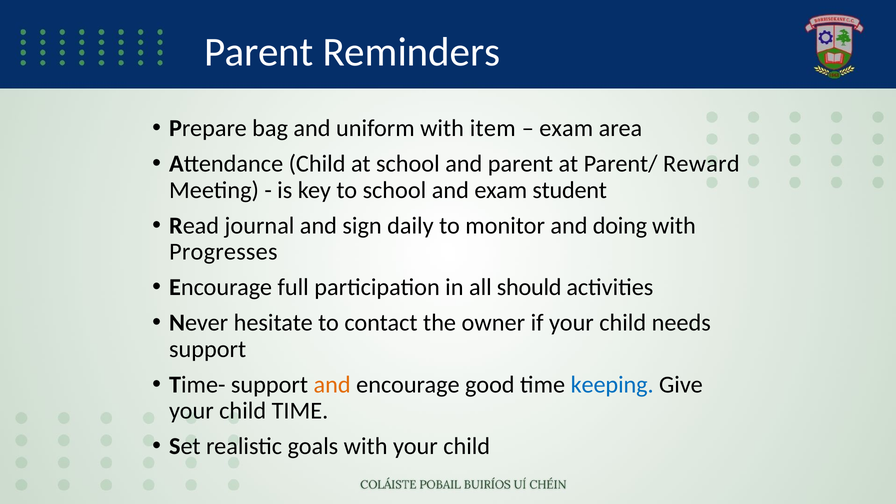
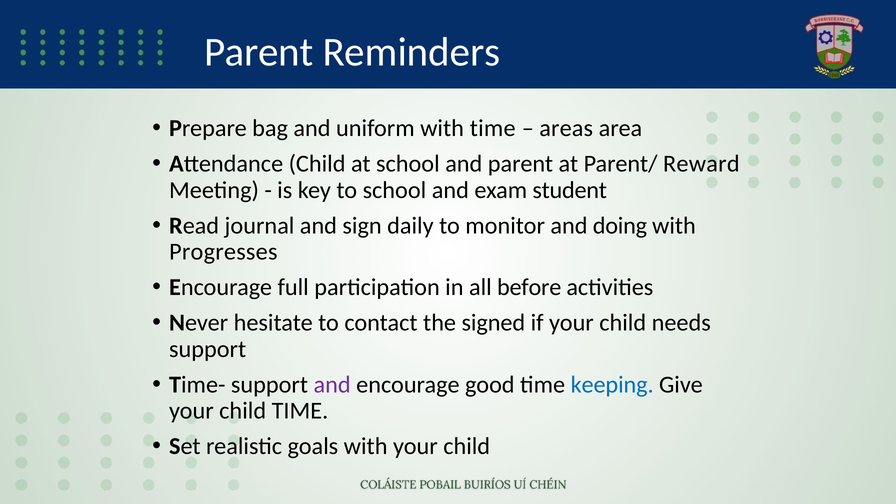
with item: item -> time
exam at (566, 128): exam -> areas
should: should -> before
owner: owner -> signed
and at (332, 385) colour: orange -> purple
